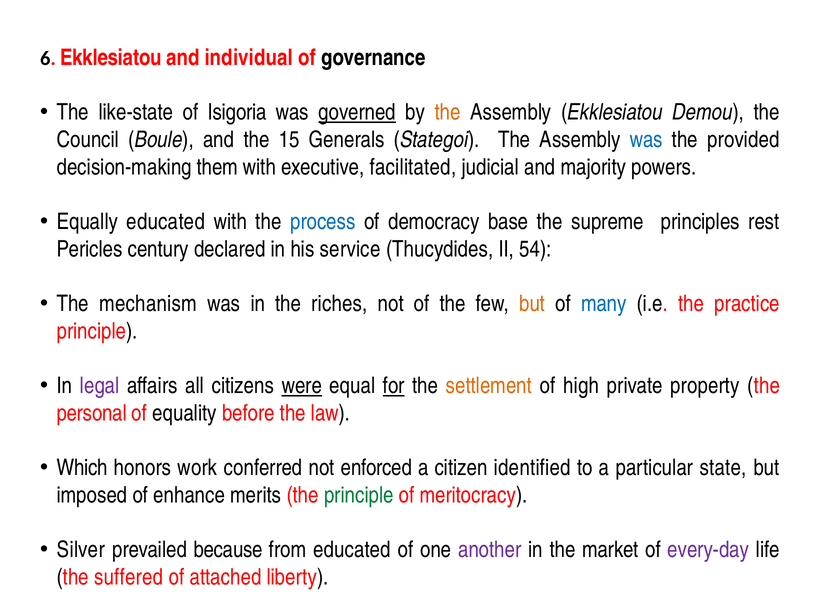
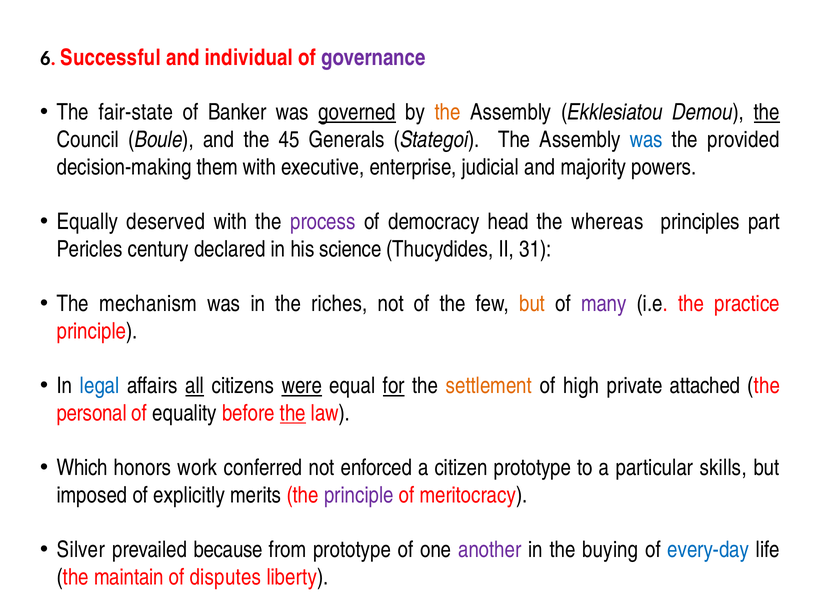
6 Ekklesiatou: Ekklesiatou -> Successful
governance colour: black -> purple
like-state: like-state -> fair-state
Isigoria: Isigoria -> Banker
the at (767, 112) underline: none -> present
15: 15 -> 45
facilitated: facilitated -> enterprise
Equally educated: educated -> deserved
process colour: blue -> purple
base: base -> head
supreme: supreme -> whereas
rest: rest -> part
service: service -> science
54: 54 -> 31
many colour: blue -> purple
legal colour: purple -> blue
all underline: none -> present
property: property -> attached
the at (293, 413) underline: none -> present
citizen identified: identified -> prototype
state: state -> skills
enhance: enhance -> explicitly
principle at (359, 495) colour: green -> purple
from educated: educated -> prototype
market: market -> buying
every-day colour: purple -> blue
suffered: suffered -> maintain
attached: attached -> disputes
